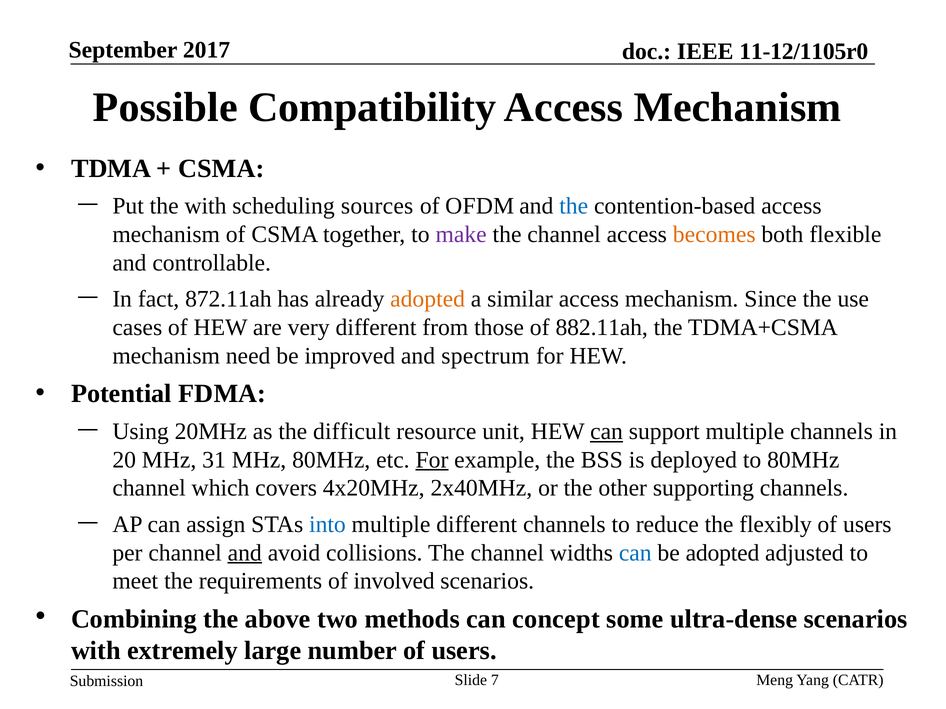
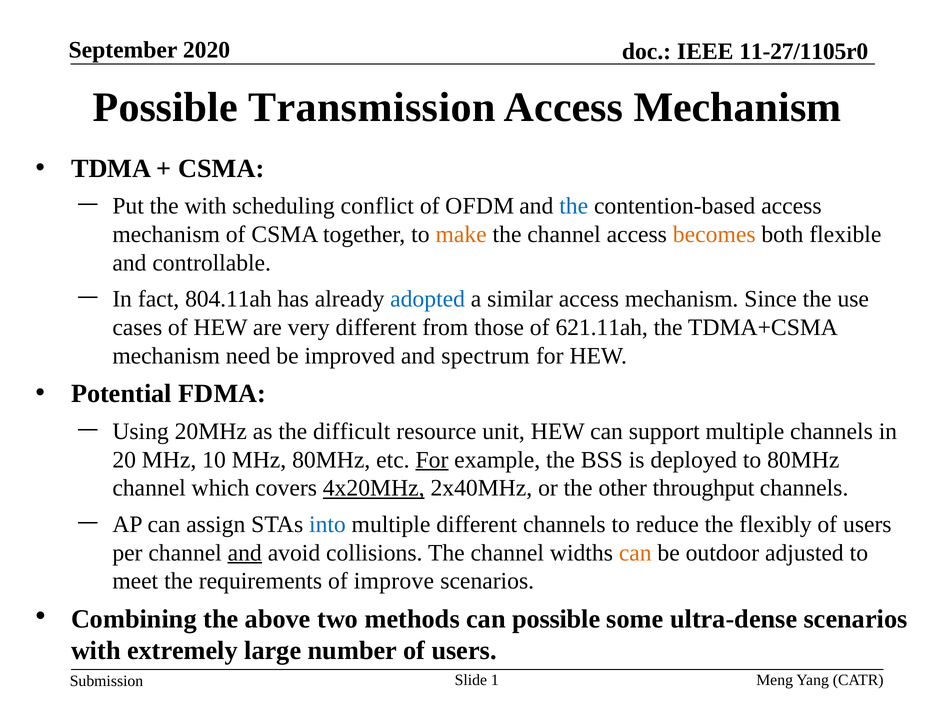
2017: 2017 -> 2020
11-12/1105r0: 11-12/1105r0 -> 11-27/1105r0
Compatibility: Compatibility -> Transmission
sources: sources -> conflict
make colour: purple -> orange
872.11ah: 872.11ah -> 804.11ah
adopted at (428, 299) colour: orange -> blue
882.11ah: 882.11ah -> 621.11ah
can at (607, 432) underline: present -> none
31: 31 -> 10
4x20MHz underline: none -> present
supporting: supporting -> throughput
can at (635, 553) colour: blue -> orange
be adopted: adopted -> outdoor
involved: involved -> improve
can concept: concept -> possible
7: 7 -> 1
